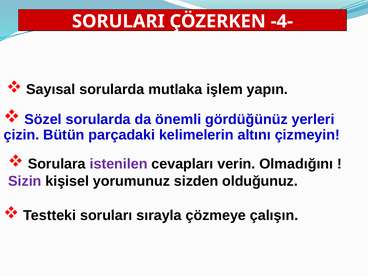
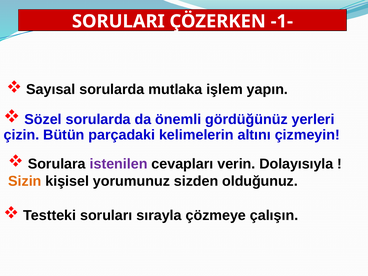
-4-: -4- -> -1-
Olmadığını: Olmadığını -> Dolayısıyla
Sizin colour: purple -> orange
